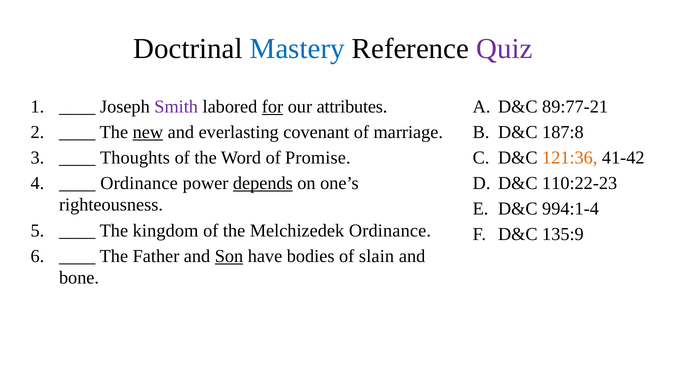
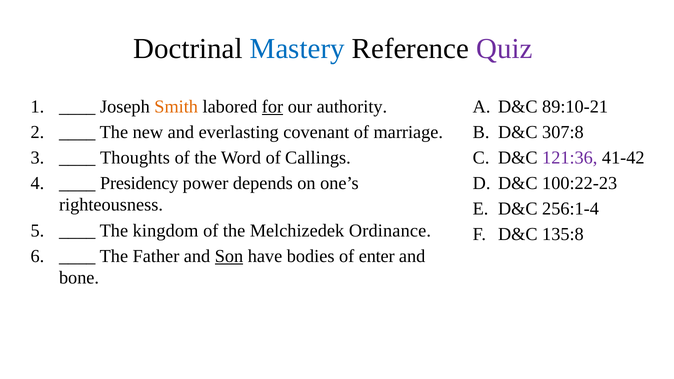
Smith colour: purple -> orange
attributes: attributes -> authority
89:77-21: 89:77-21 -> 89:10-21
new underline: present -> none
187:8: 187:8 -> 307:8
Promise: Promise -> Callings
121:36 colour: orange -> purple
Ordinance at (139, 183): Ordinance -> Presidency
depends underline: present -> none
110:22-23: 110:22-23 -> 100:22-23
994:1-4: 994:1-4 -> 256:1-4
135:9: 135:9 -> 135:8
slain: slain -> enter
